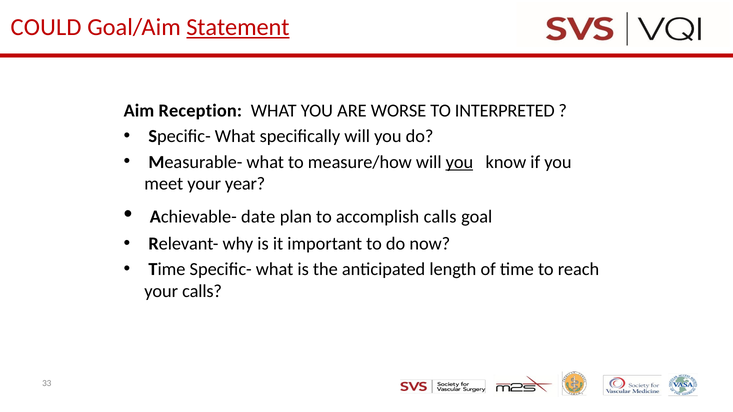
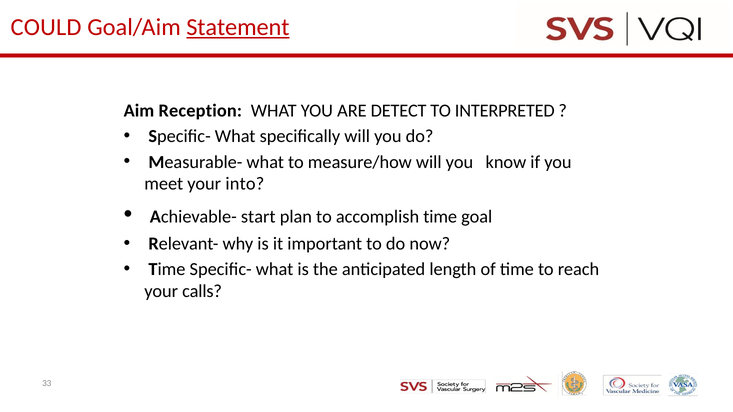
WORSE: WORSE -> DETECT
you at (459, 162) underline: present -> none
year: year -> into
date: date -> start
accomplish calls: calls -> time
